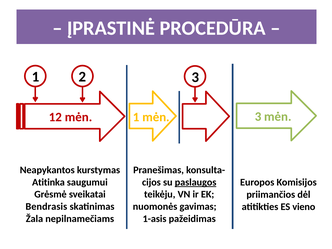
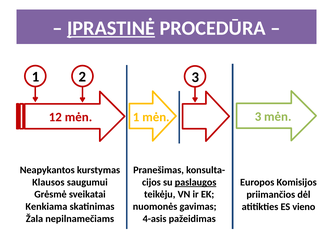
ĮPRASTINĖ underline: none -> present
Atitinka: Atitinka -> Klausos
Bendrasis: Bendrasis -> Kenkiama
1-asis: 1-asis -> 4-asis
